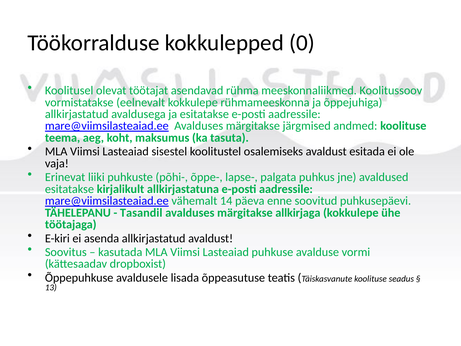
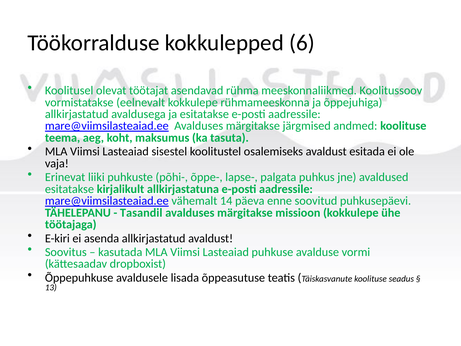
0: 0 -> 6
allkirjaga: allkirjaga -> missioon
